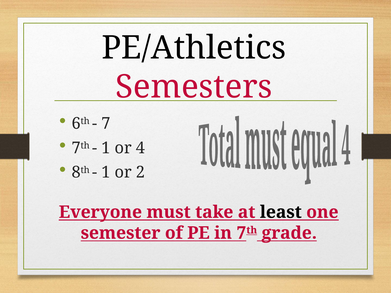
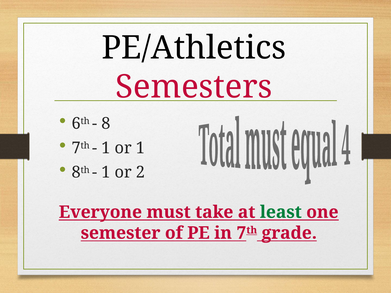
7: 7 -> 8
or 4: 4 -> 1
least colour: black -> green
